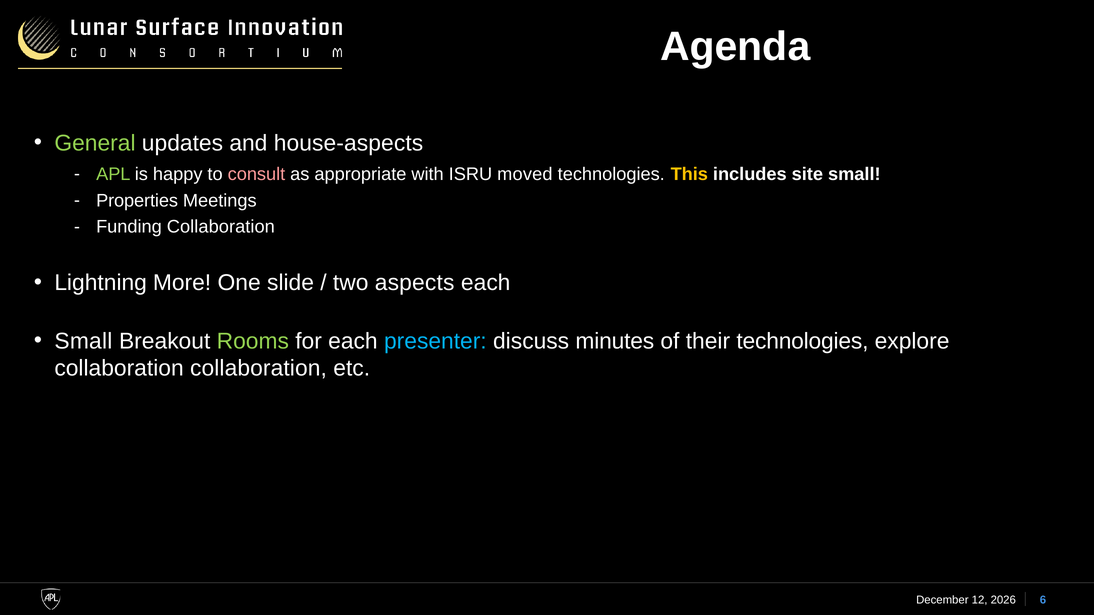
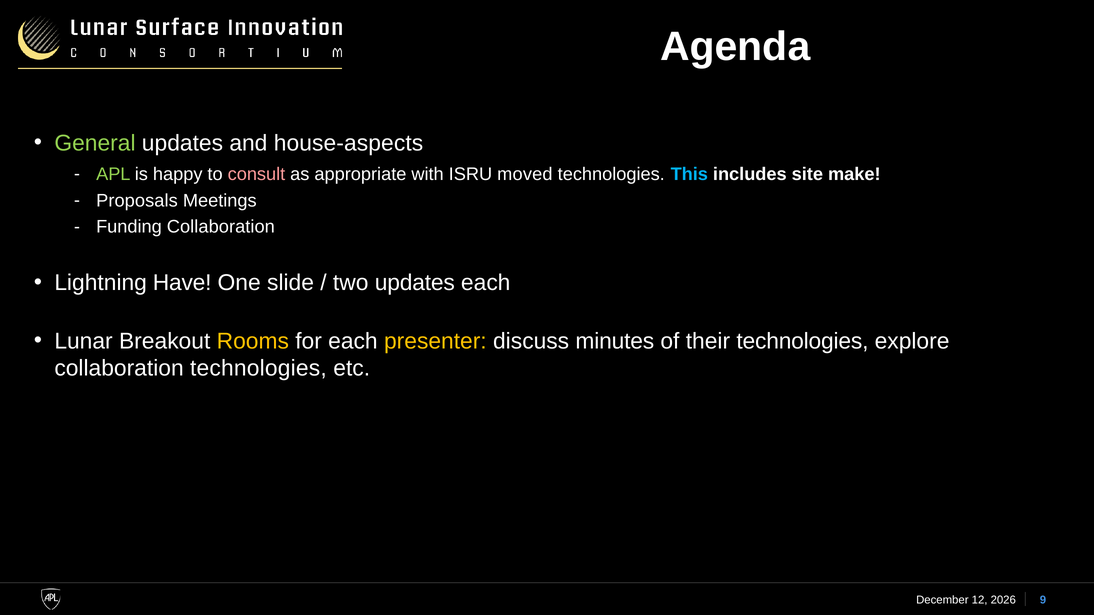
This colour: yellow -> light blue
site small: small -> make
Properties: Properties -> Proposals
More: More -> Have
two aspects: aspects -> updates
Small at (83, 341): Small -> Lunar
Rooms colour: light green -> yellow
presenter colour: light blue -> yellow
collaboration collaboration: collaboration -> technologies
6: 6 -> 9
